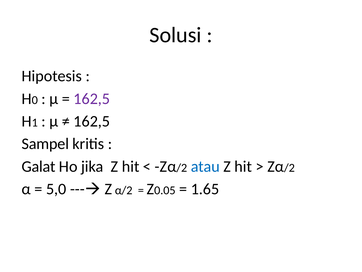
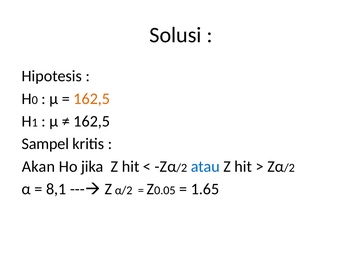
162,5 at (92, 99) colour: purple -> orange
Galat: Galat -> Akan
5,0: 5,0 -> 8,1
